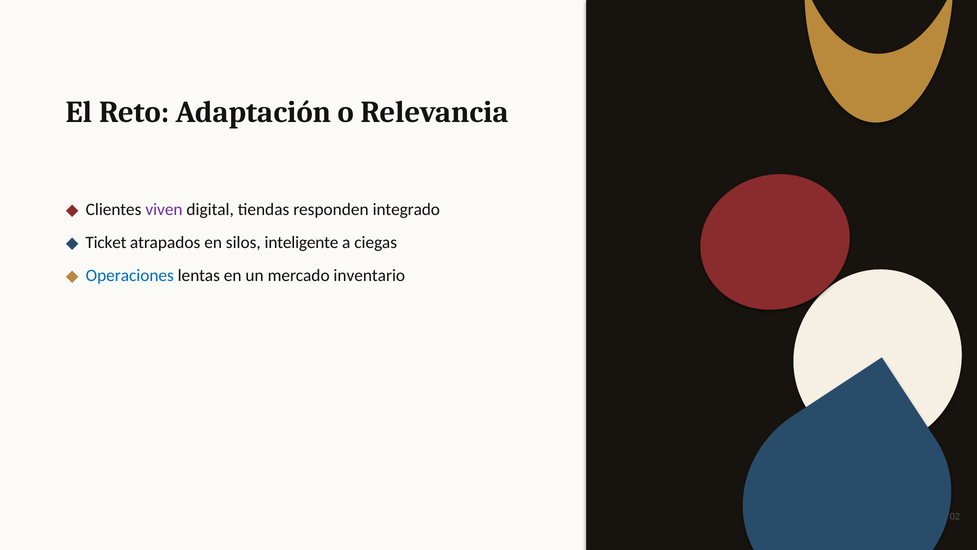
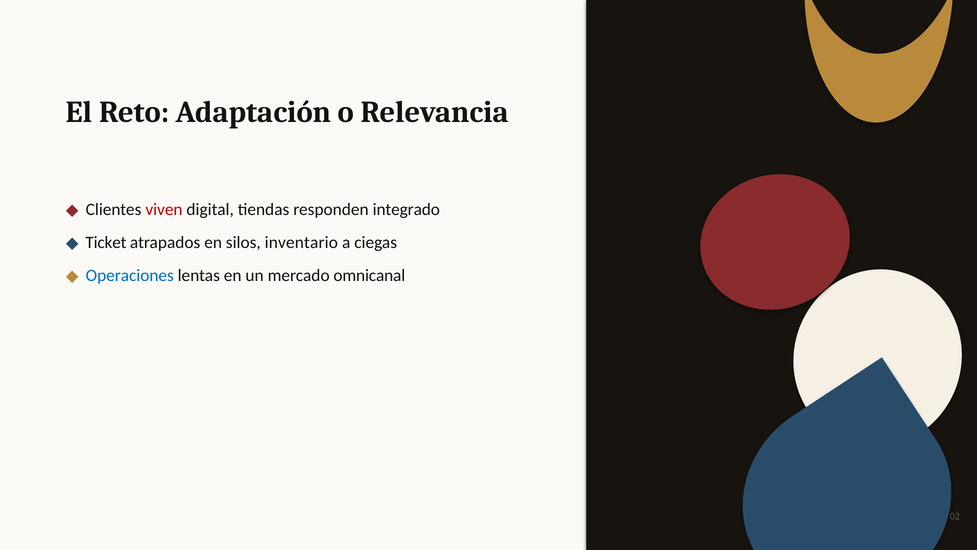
viven colour: purple -> red
inteligente: inteligente -> inventario
inventario: inventario -> omnicanal
